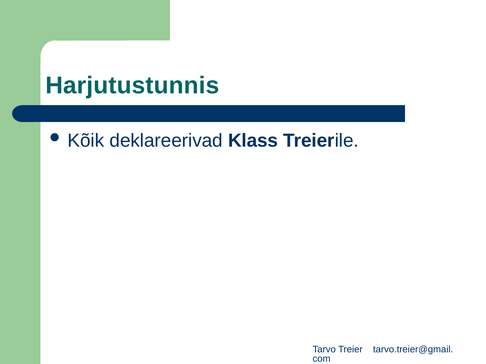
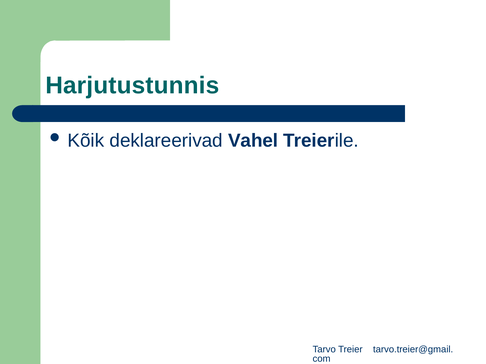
Klass: Klass -> Vahel
